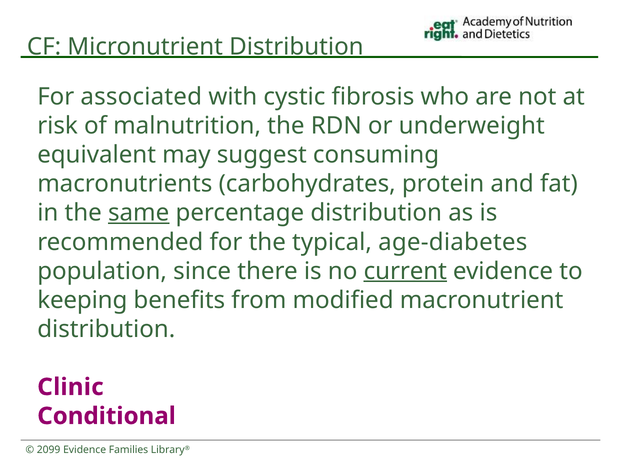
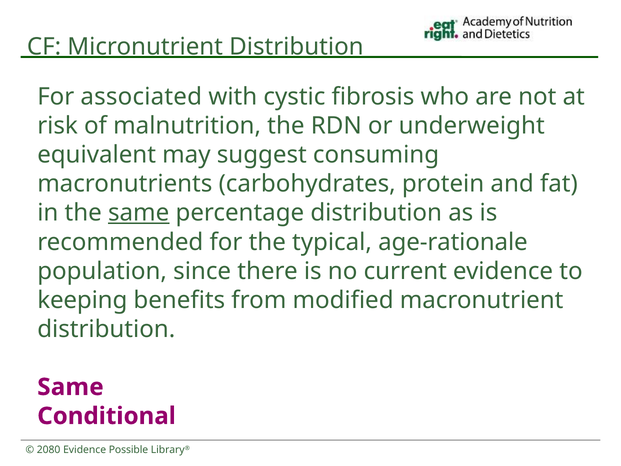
age-diabetes: age-diabetes -> age-rationale
current underline: present -> none
Clinic at (70, 387): Clinic -> Same
2099: 2099 -> 2080
Families: Families -> Possible
